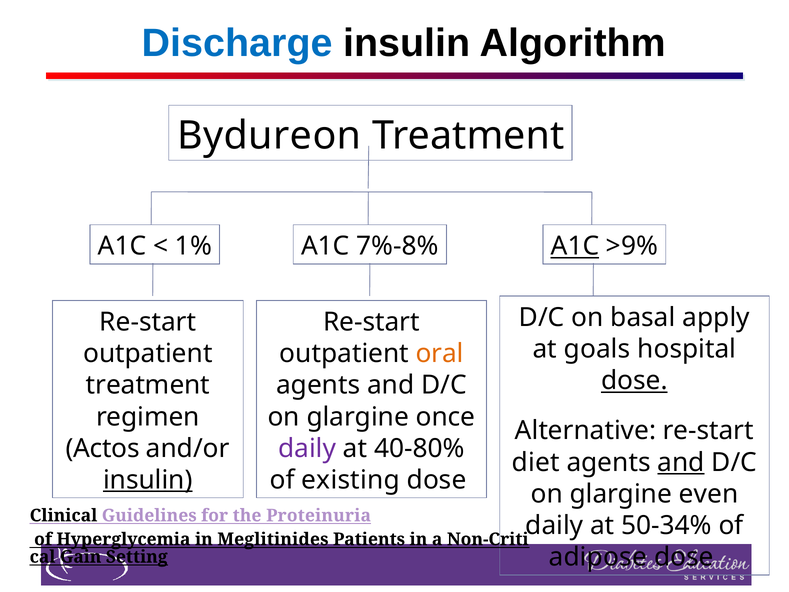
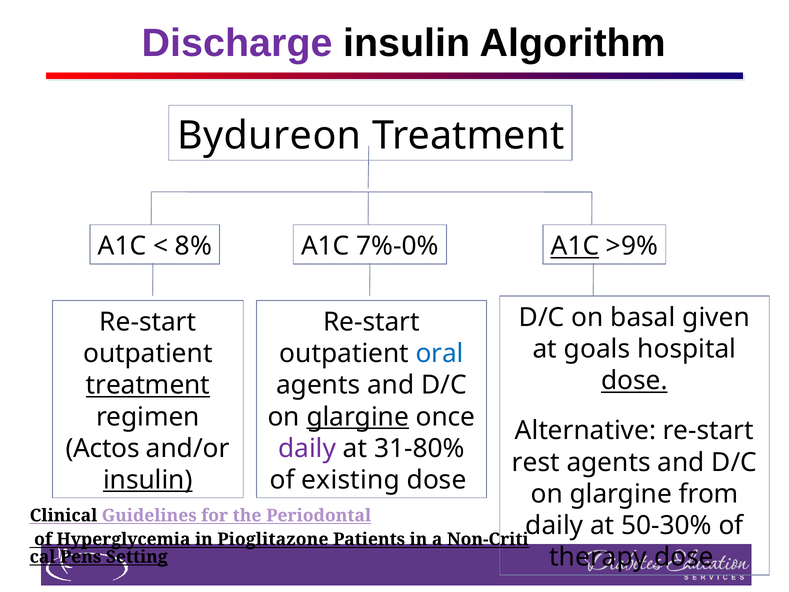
Discharge colour: blue -> purple
1%: 1% -> 8%
7%-8%: 7%-8% -> 7%-0%
apply: apply -> given
oral colour: orange -> blue
treatment at (148, 385) underline: none -> present
glargine at (358, 417) underline: none -> present
40-80%: 40-80% -> 31-80%
diet: diet -> rest
and at (681, 462) underline: present -> none
even: even -> from
Proteinuria: Proteinuria -> Periodontal
50-34%: 50-34% -> 50-30%
Meglitinides: Meglitinides -> Pioglitazone
adipose: adipose -> therapy
Gain: Gain -> Pens
